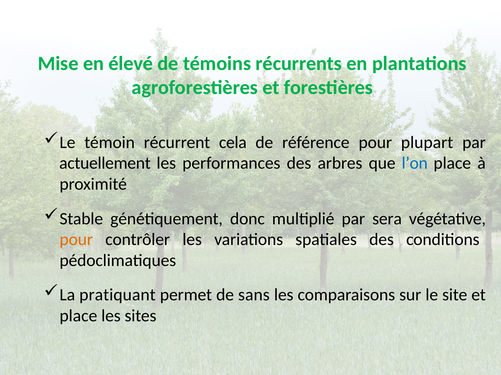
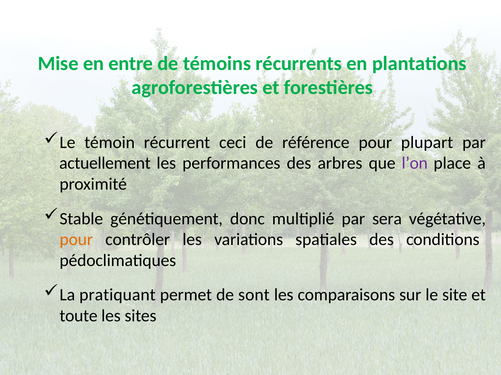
élevé: élevé -> entre
cela: cela -> ceci
l’on colour: blue -> purple
sans: sans -> sont
place at (78, 316): place -> toute
